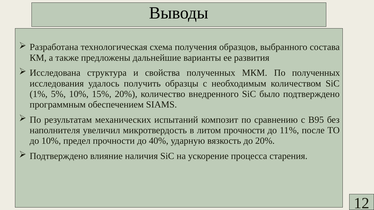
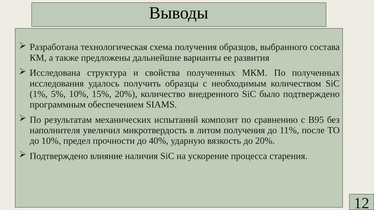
литом прочности: прочности -> получения
